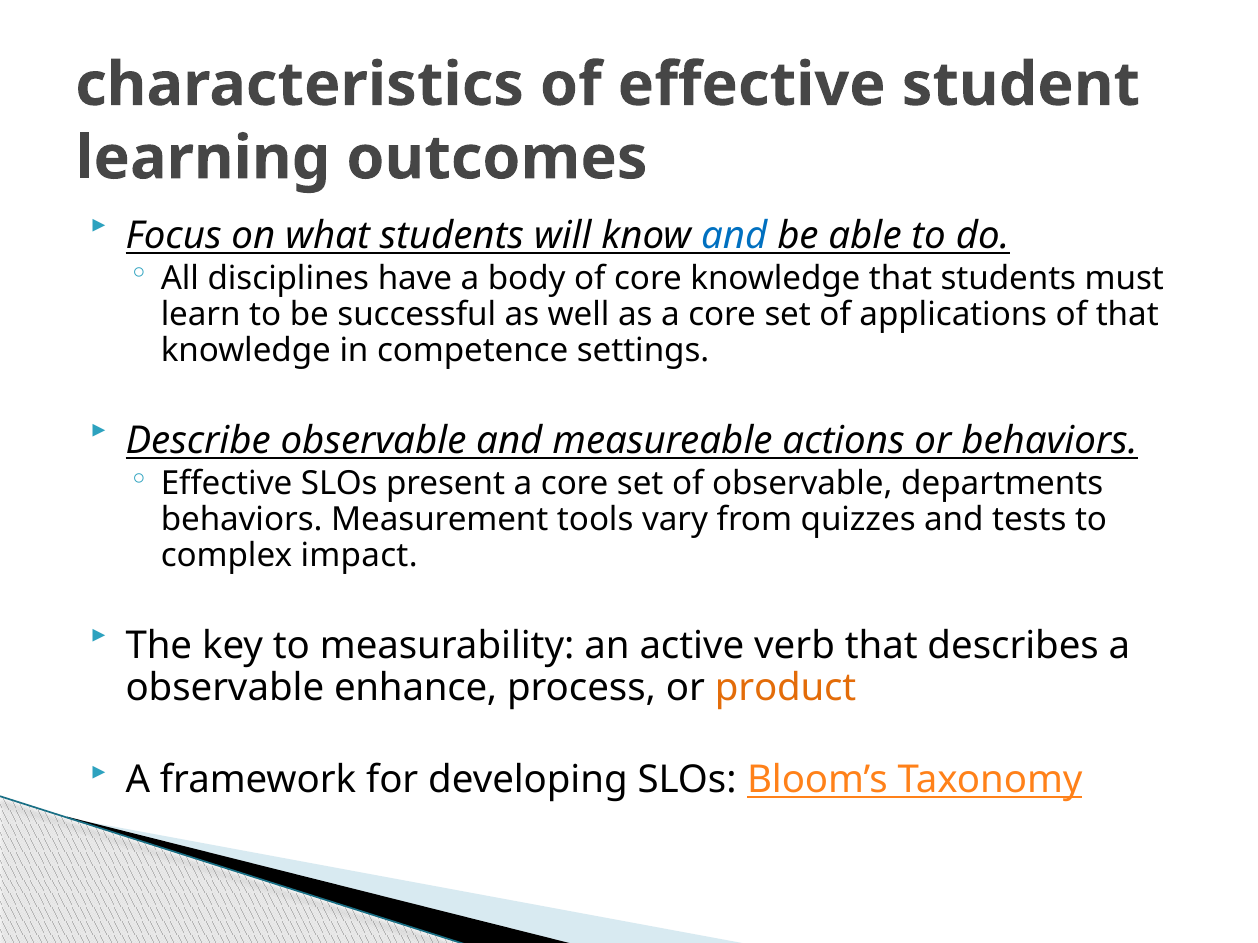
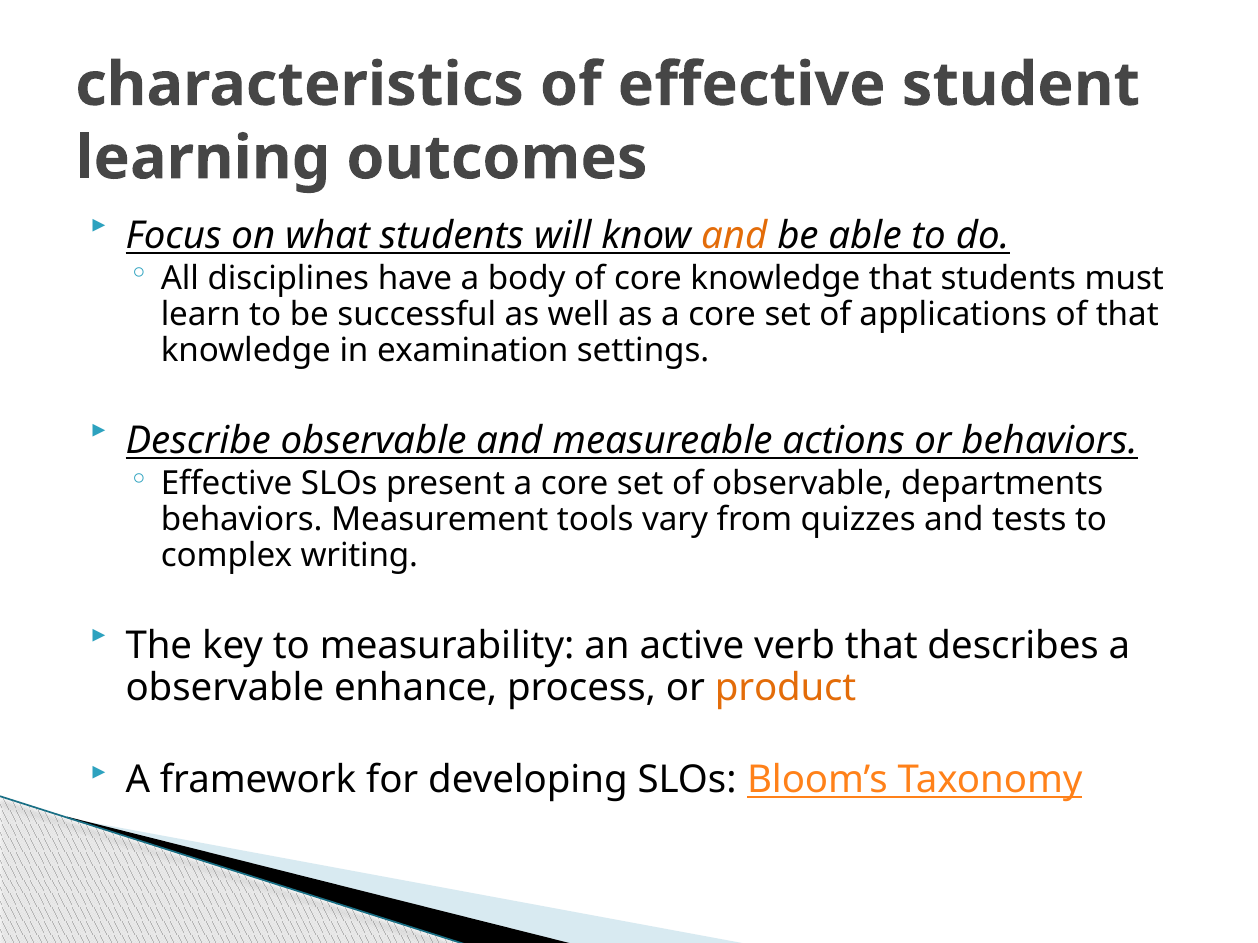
and at (734, 236) colour: blue -> orange
competence: competence -> examination
impact: impact -> writing
